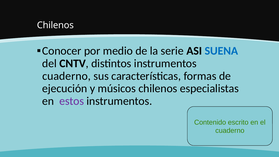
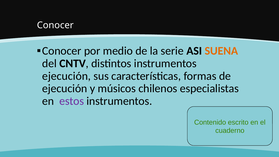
Chilenos at (55, 25): Chilenos -> Conocer
SUENA colour: blue -> orange
cuaderno at (67, 76): cuaderno -> ejecución
